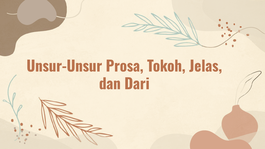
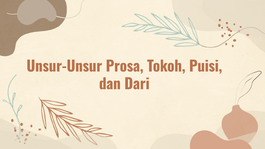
Jelas: Jelas -> Puisi
